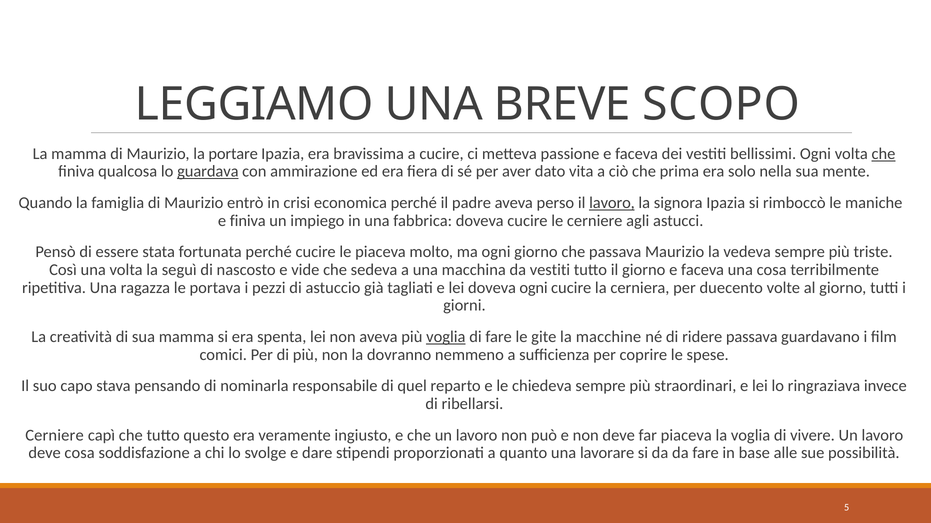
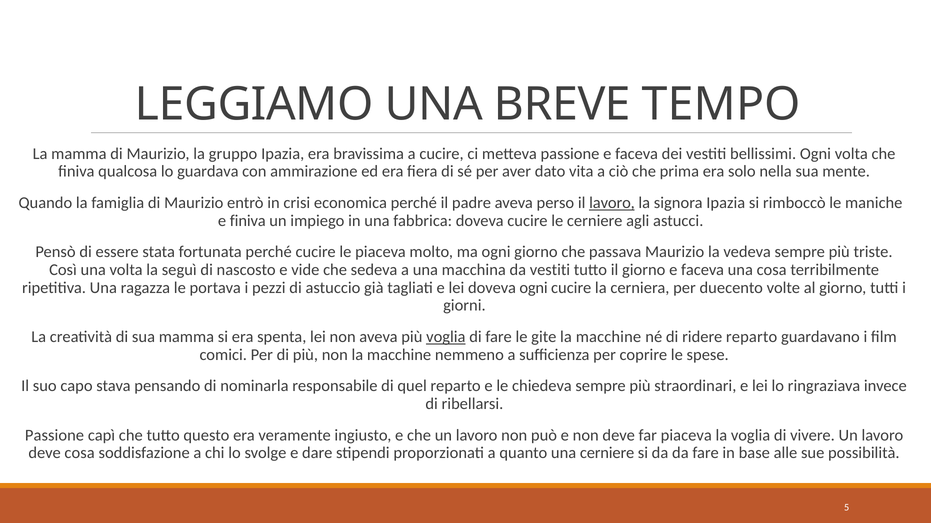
SCOPO: SCOPO -> TEMPO
portare: portare -> gruppo
che at (883, 154) underline: present -> none
guardava underline: present -> none
ridere passava: passava -> reparto
non la dovranno: dovranno -> macchine
Cerniere at (54, 436): Cerniere -> Passione
una lavorare: lavorare -> cerniere
